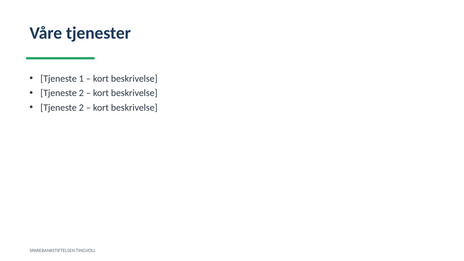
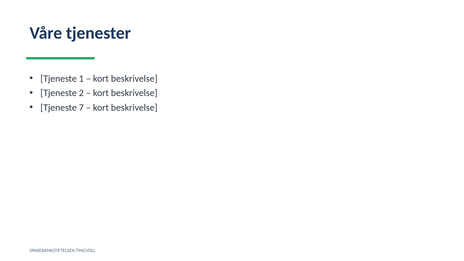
2 at (81, 108): 2 -> 7
